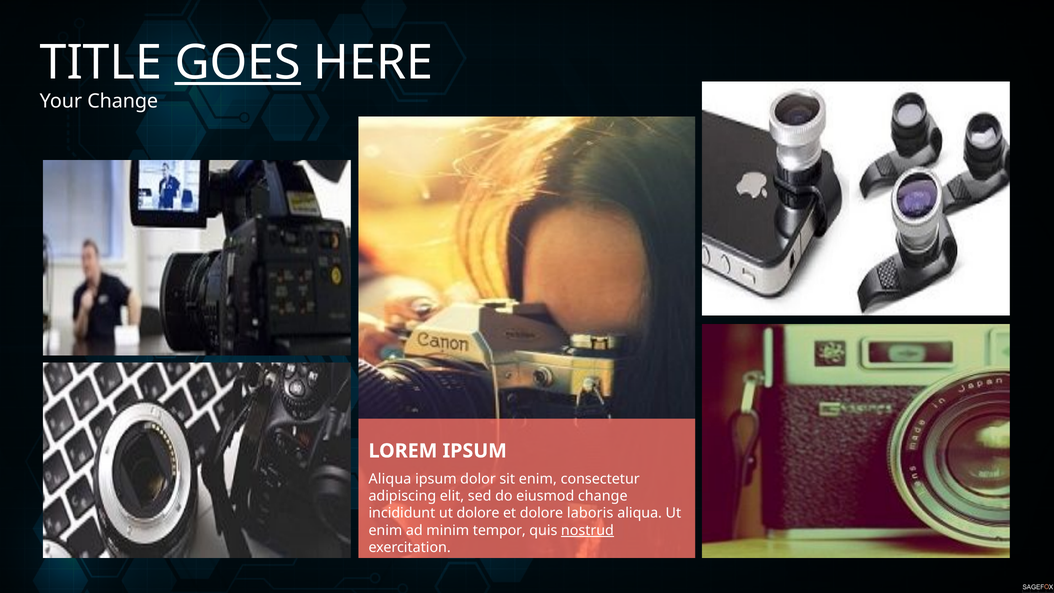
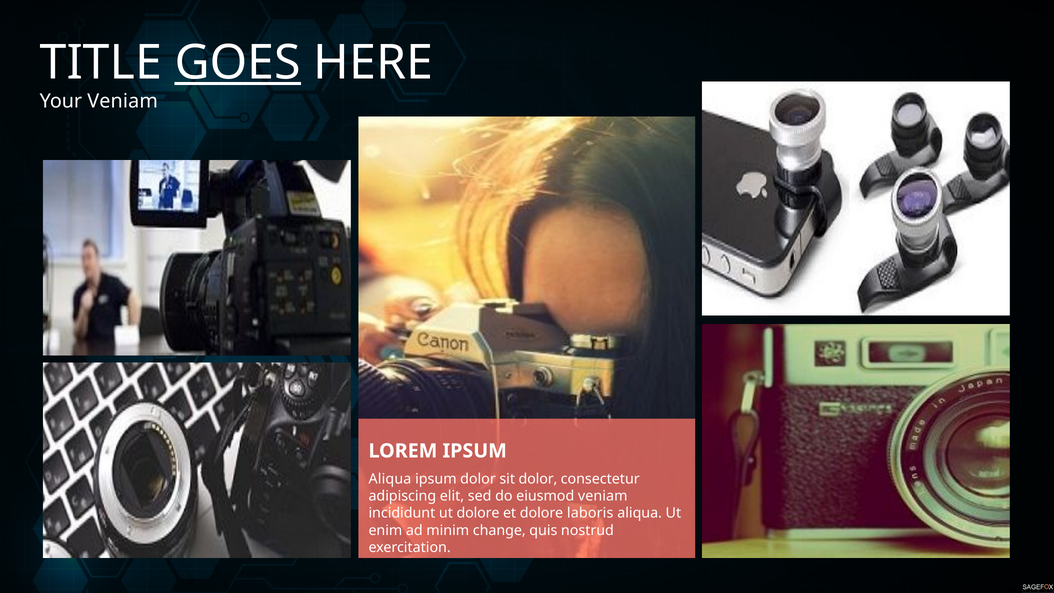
Your Change: Change -> Veniam
sit enim: enim -> dolor
eiusmod change: change -> veniam
tempor: tempor -> change
nostrud underline: present -> none
